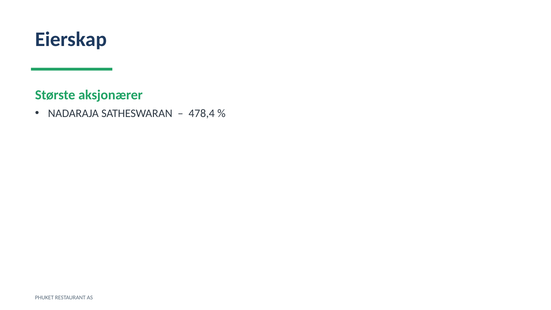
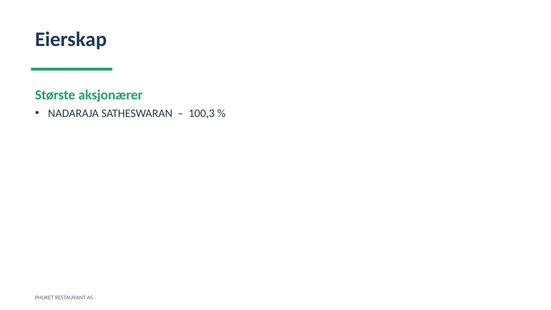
478,4: 478,4 -> 100,3
